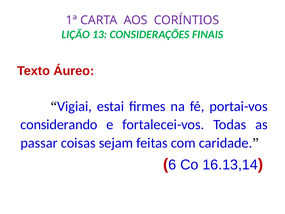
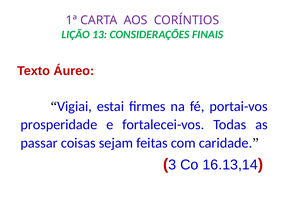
considerando: considerando -> prosperidade
6: 6 -> 3
